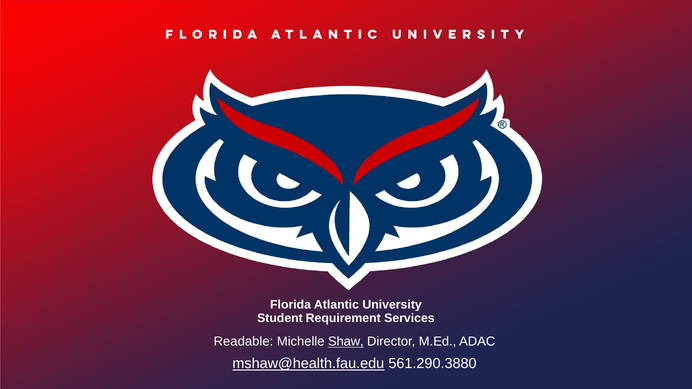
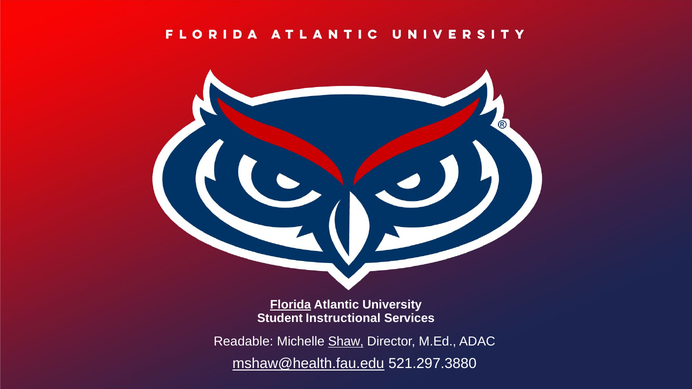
Florida underline: none -> present
Requirement: Requirement -> Instructional
561.290.3880: 561.290.3880 -> 521.297.3880
